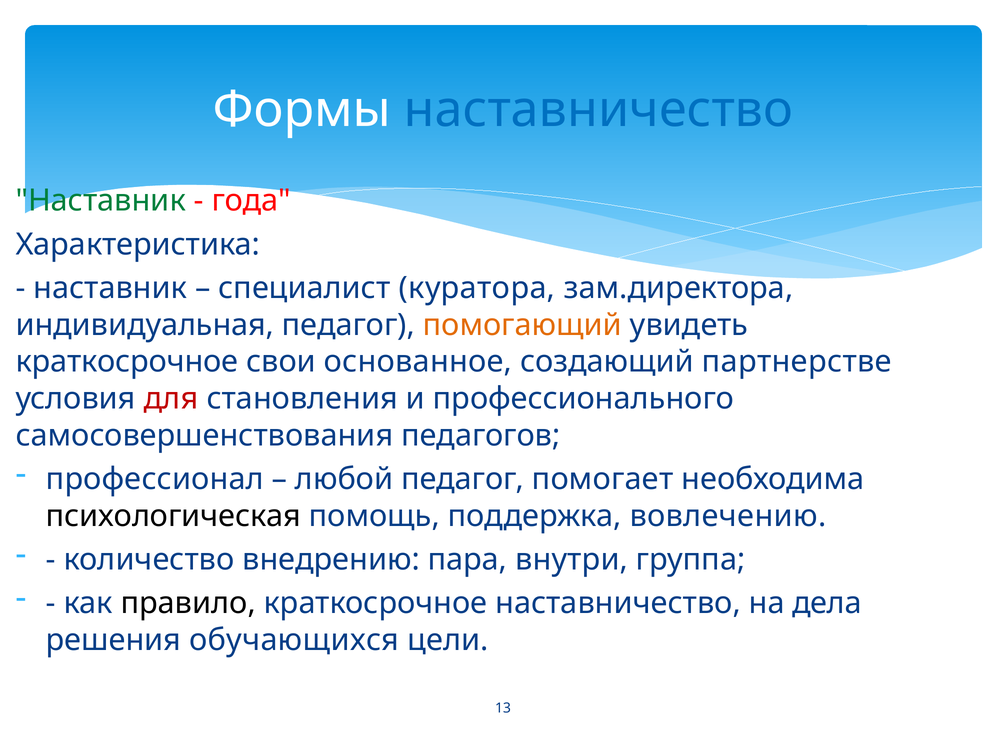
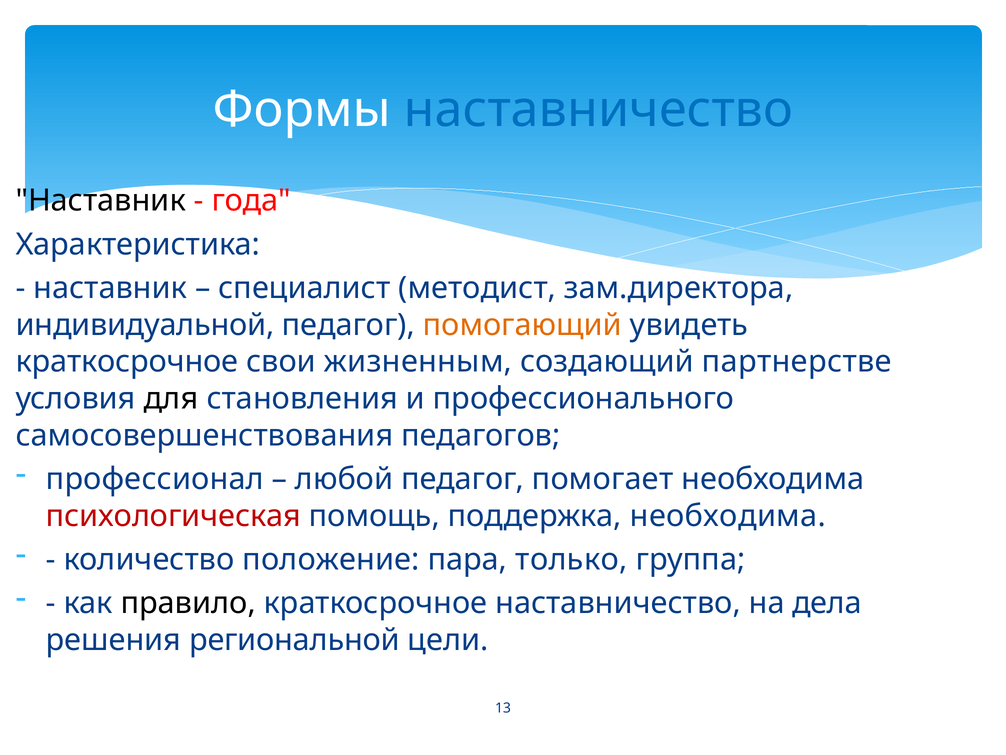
Наставник at (101, 201) colour: green -> black
куратора: куратора -> методист
индивидуальная: индивидуальная -> индивидуальной
основанное: основанное -> жизненным
для colour: red -> black
психологическая colour: black -> red
поддержка вовлечению: вовлечению -> необходима
внедрению: внедрению -> положение
внутри: внутри -> только
обучающихся: обучающихся -> региональной
